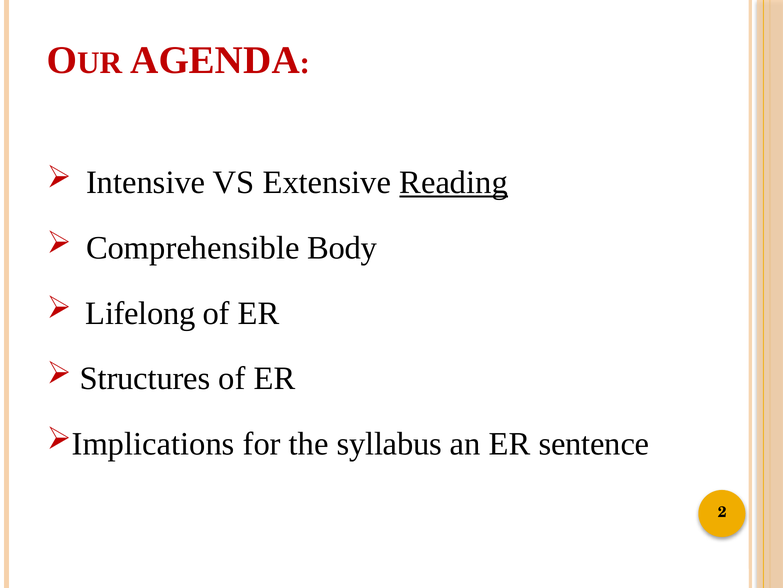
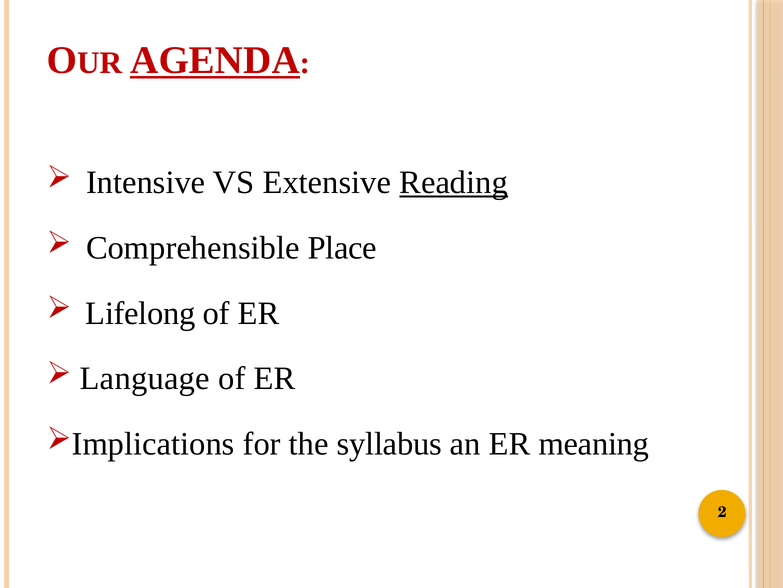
AGENDA underline: none -> present
Body: Body -> Place
Structures: Structures -> Language
sentence: sentence -> meaning
